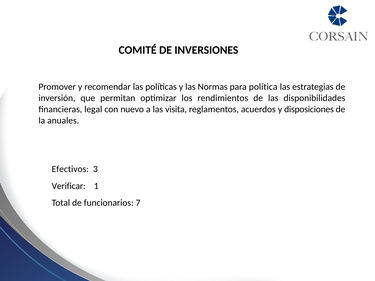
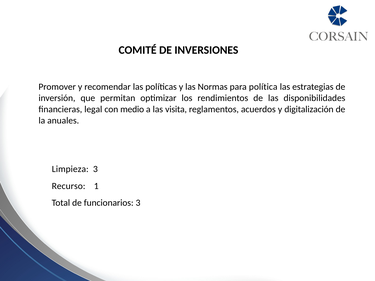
nuevo: nuevo -> medio
disposiciones: disposiciones -> digitalización
Efectivos: Efectivos -> Limpieza
Verificar: Verificar -> Recurso
funcionarios 7: 7 -> 3
